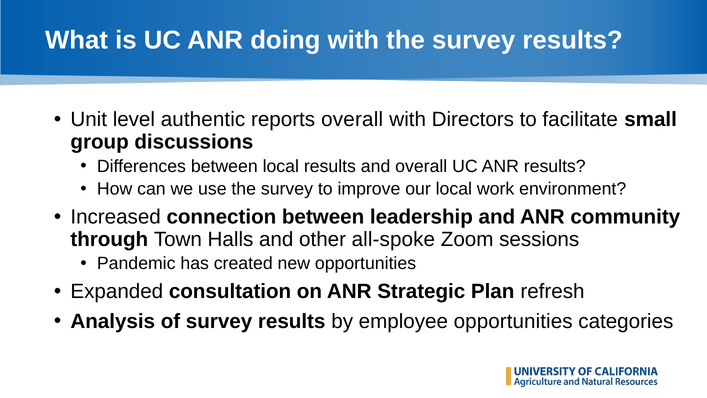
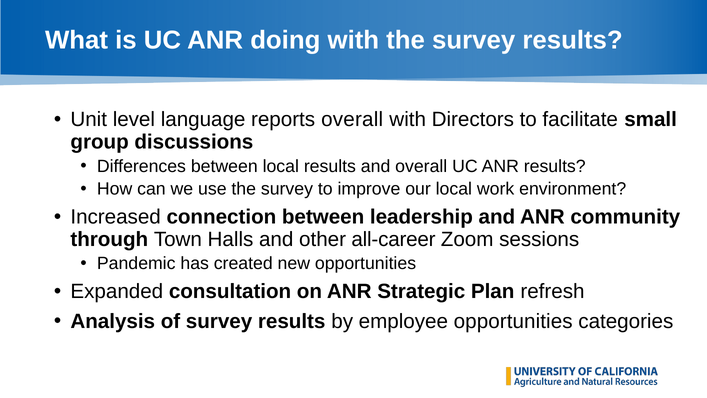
authentic: authentic -> language
all-spoke: all-spoke -> all-career
